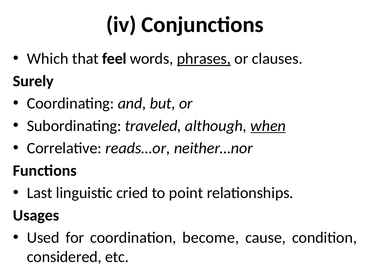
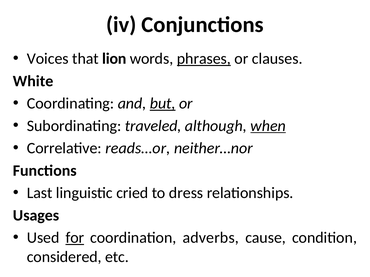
Which: Which -> Voices
feel: feel -> lion
Surely: Surely -> White
but underline: none -> present
point: point -> dress
for underline: none -> present
become: become -> adverbs
